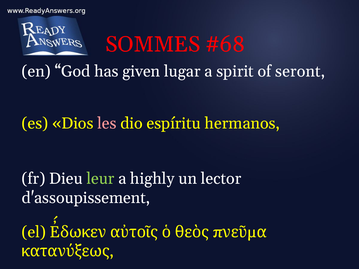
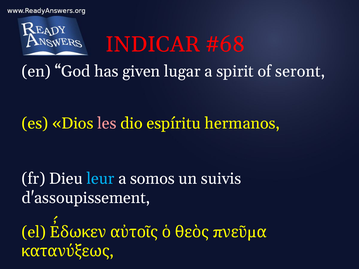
SOMMES: SOMMES -> INDICAR
leur colour: light green -> light blue
highly: highly -> somos
lector: lector -> suivis
